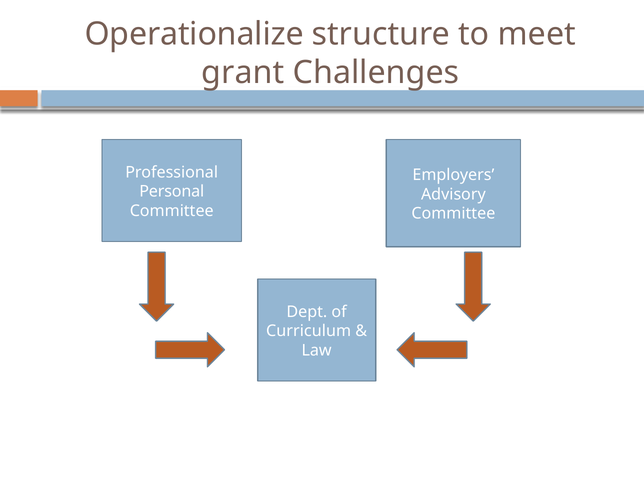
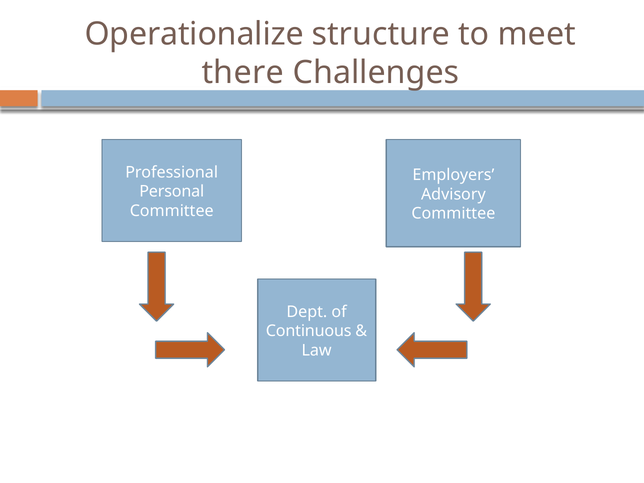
grant: grant -> there
Curriculum: Curriculum -> Continuous
